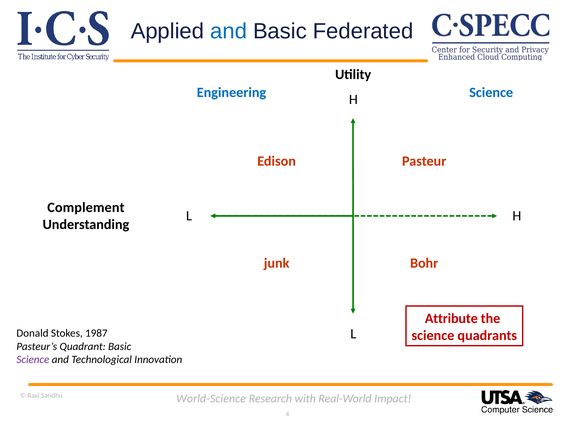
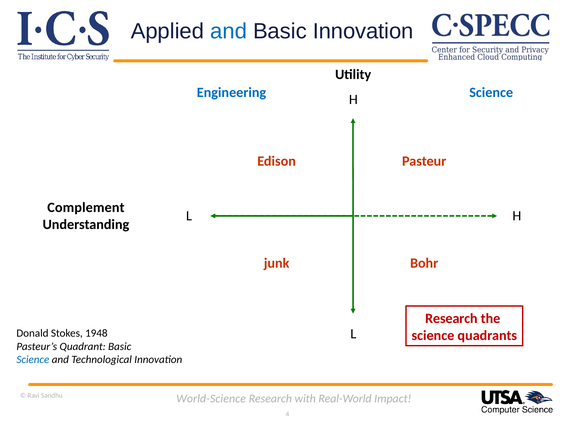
Basic Federated: Federated -> Innovation
Attribute at (451, 319): Attribute -> Research
1987: 1987 -> 1948
Science at (33, 360) colour: purple -> blue
